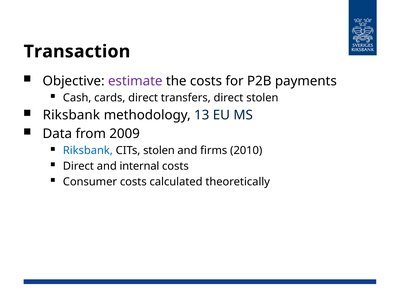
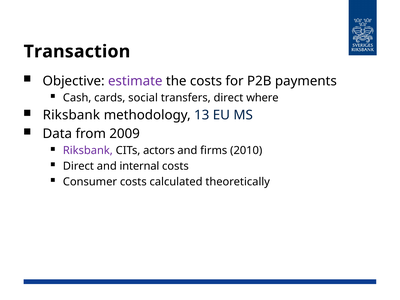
cards direct: direct -> social
direct stolen: stolen -> where
Riksbank at (88, 151) colour: blue -> purple
CITs stolen: stolen -> actors
